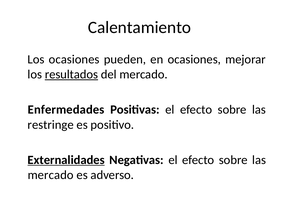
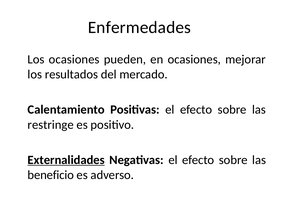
Calentamiento: Calentamiento -> Enfermedades
resultados underline: present -> none
Enfermedades: Enfermedades -> Calentamiento
mercado at (51, 175): mercado -> beneficio
